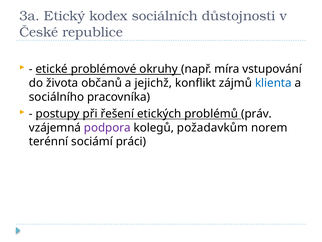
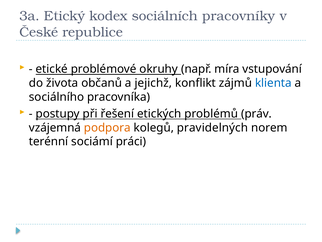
důstojnosti: důstojnosti -> pracovníky
podpora colour: purple -> orange
požadavkům: požadavkům -> pravidelných
